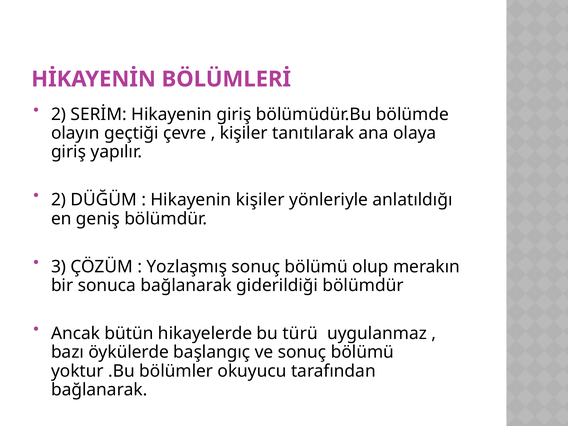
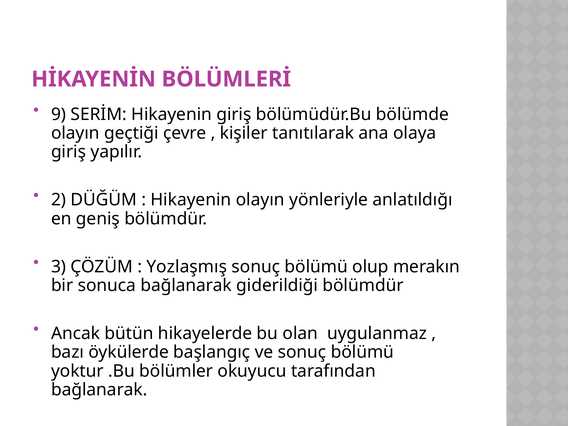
2 at (59, 114): 2 -> 9
Hikayenin kişiler: kişiler -> olayın
türü: türü -> olan
